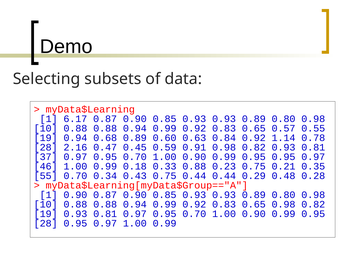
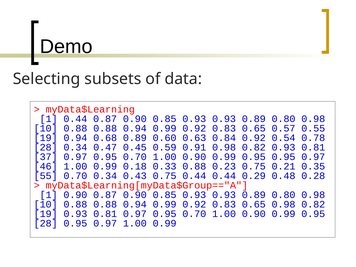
1 6.17: 6.17 -> 0.44
1.14: 1.14 -> 0.54
28 2.16: 2.16 -> 0.34
